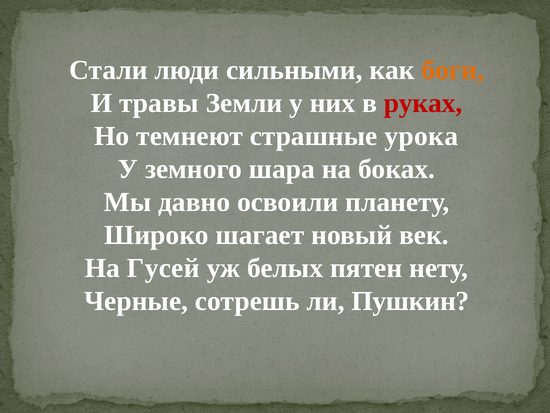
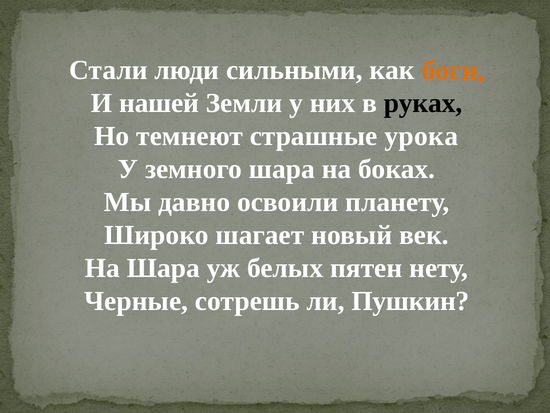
травы: травы -> нашей
руках colour: red -> black
На Гусей: Гусей -> Шара
